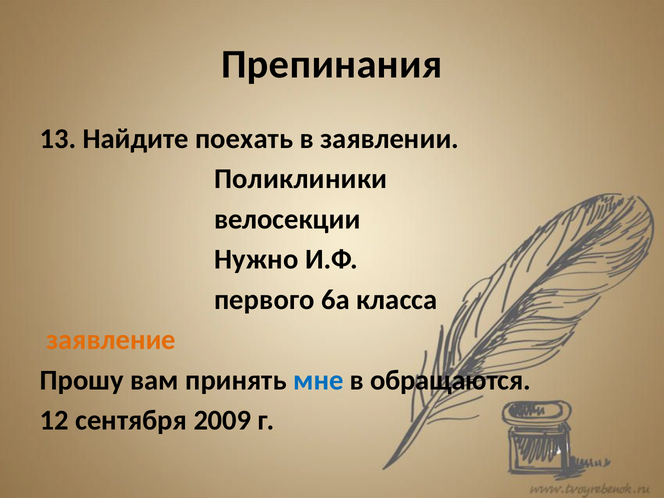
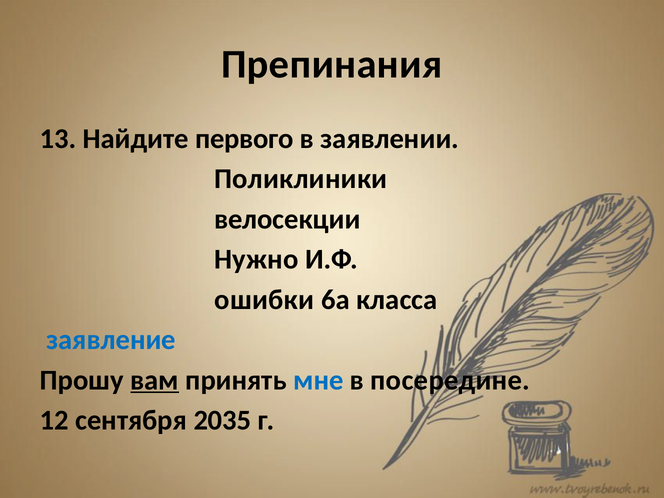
поехать: поехать -> первого
первого: первого -> ошибки
заявление colour: orange -> blue
вам underline: none -> present
обращаются: обращаются -> посередине
2009: 2009 -> 2035
